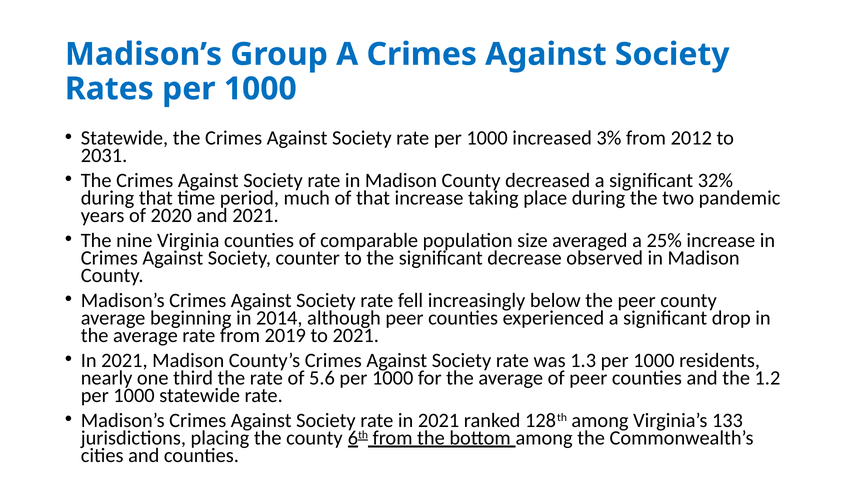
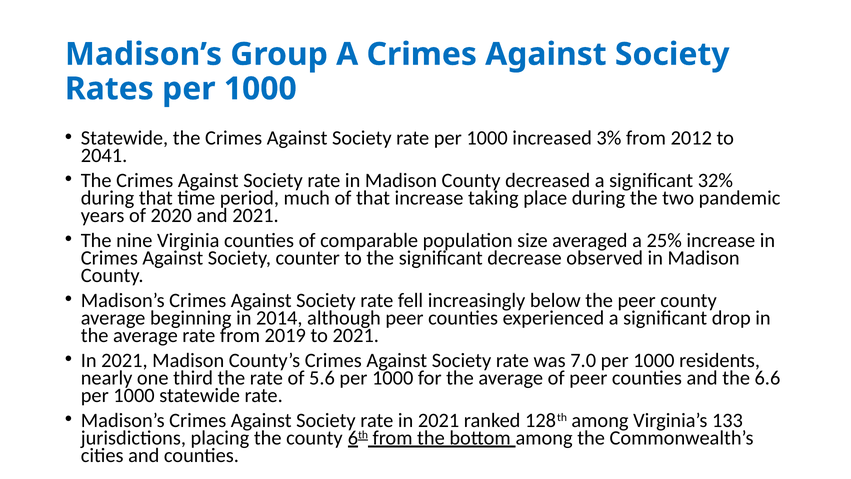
2031: 2031 -> 2041
1.3: 1.3 -> 7.0
1.2: 1.2 -> 6.6
